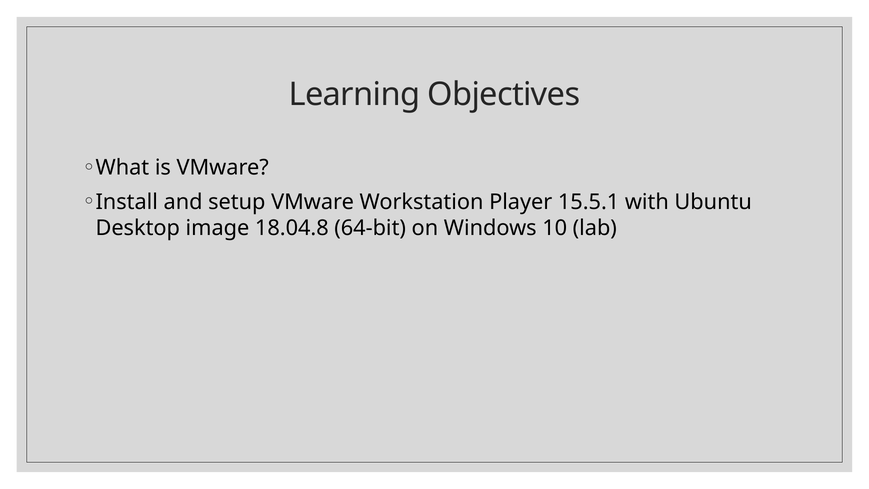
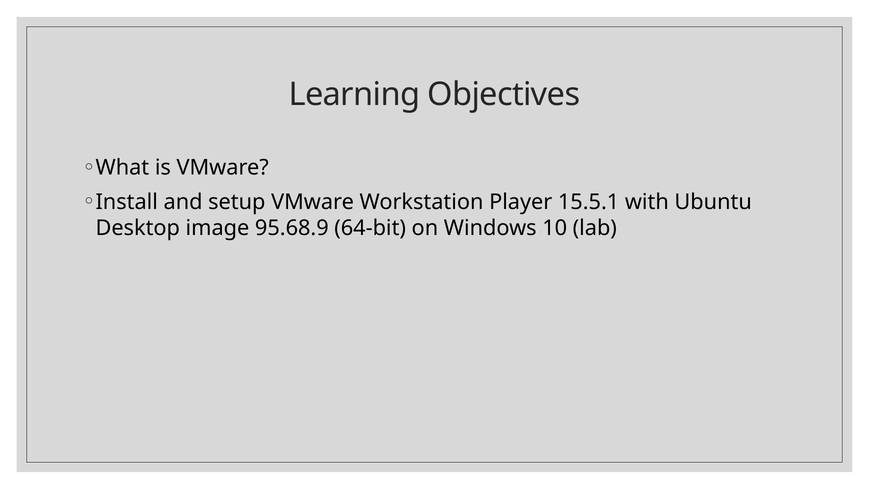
18.04.8: 18.04.8 -> 95.68.9
